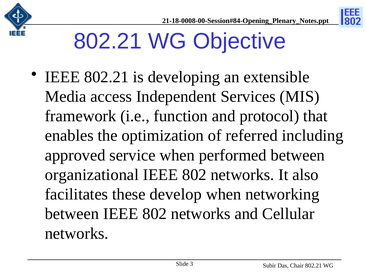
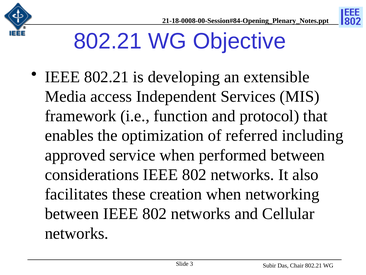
organizational: organizational -> considerations
develop: develop -> creation
